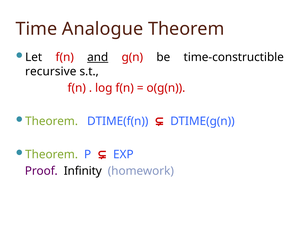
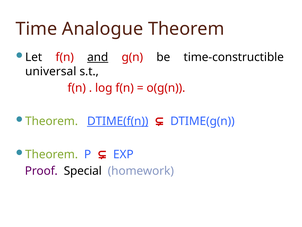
recursive: recursive -> universal
DTIME(f(n underline: none -> present
Infinity: Infinity -> Special
